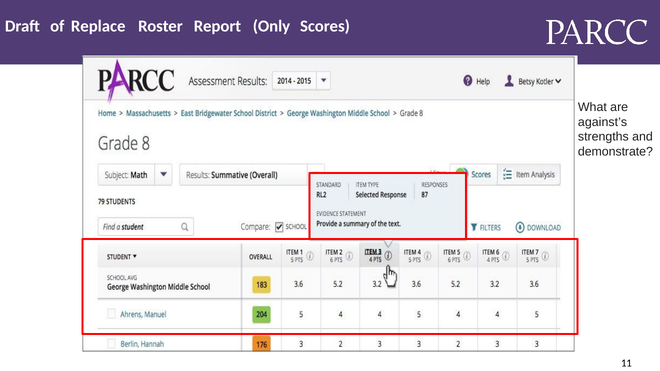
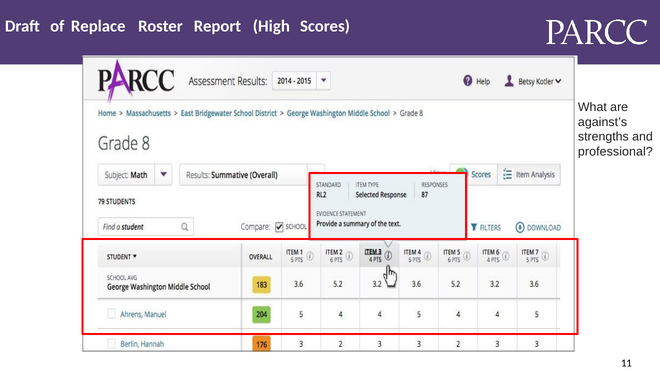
Only: Only -> High
demonstrate: demonstrate -> professional
